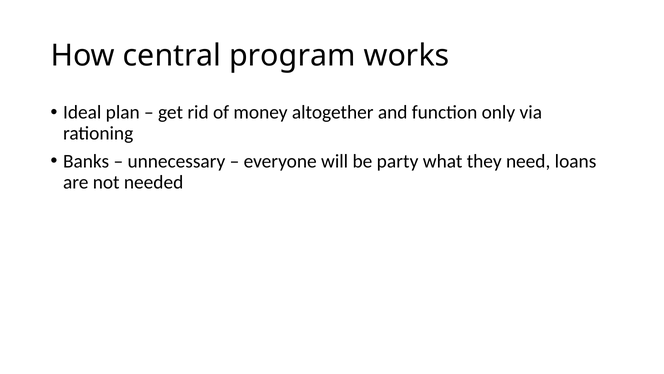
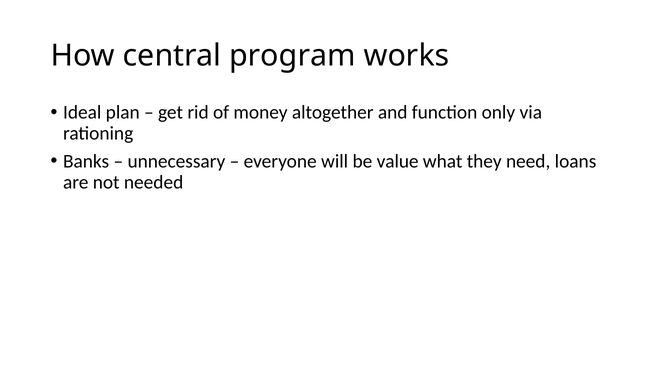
party: party -> value
